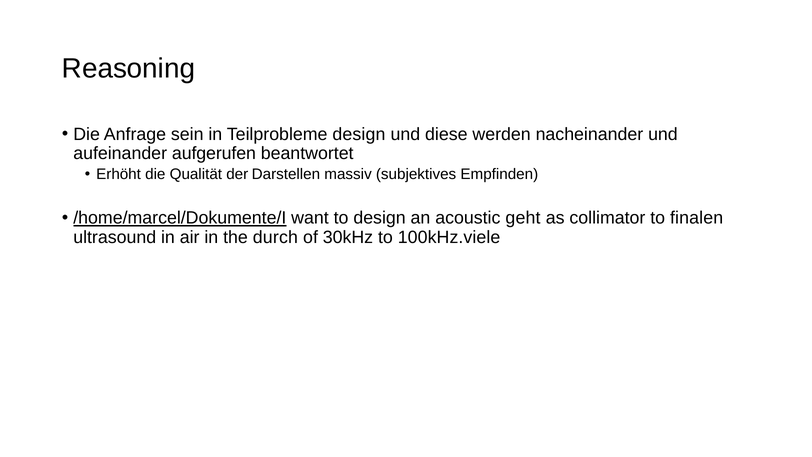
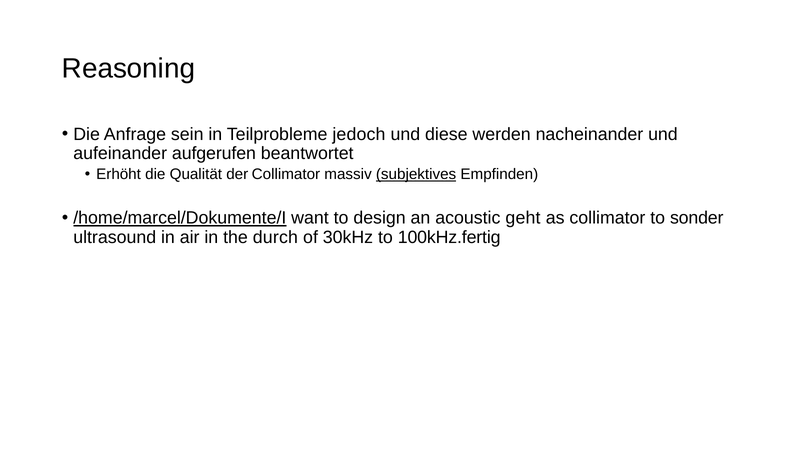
Teilprobleme design: design -> jedoch
der Darstellen: Darstellen -> Collimator
subjektives underline: none -> present
finalen: finalen -> sonder
100kHz.viele: 100kHz.viele -> 100kHz.fertig
